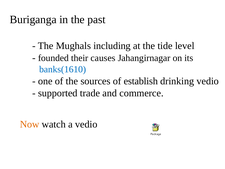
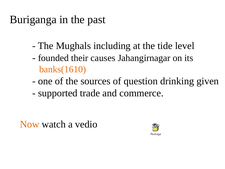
banks(1610 colour: blue -> orange
establish: establish -> question
drinking vedio: vedio -> given
